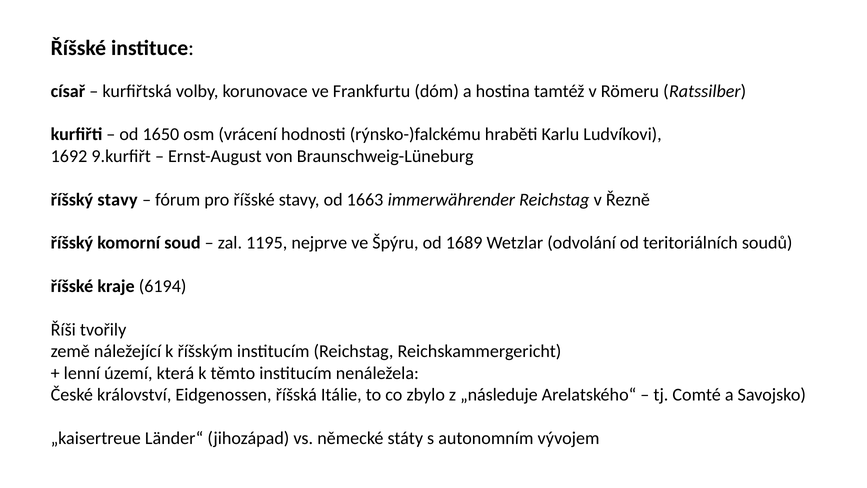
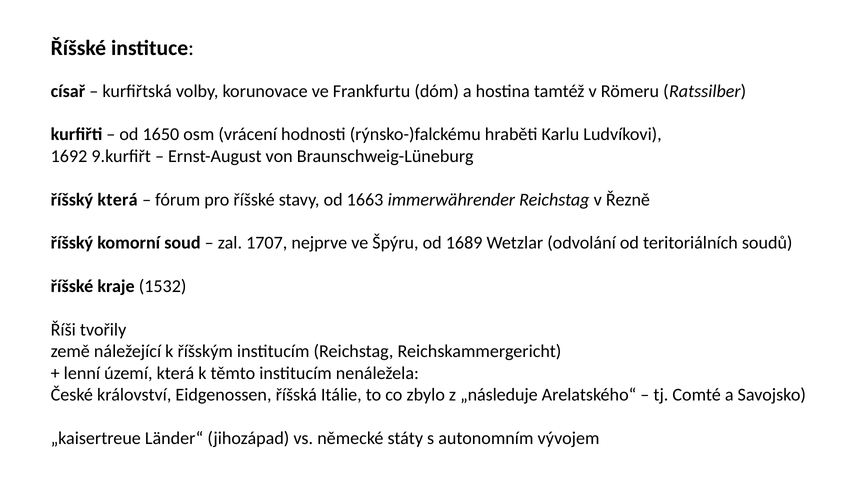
říšský stavy: stavy -> která
1195: 1195 -> 1707
6194: 6194 -> 1532
